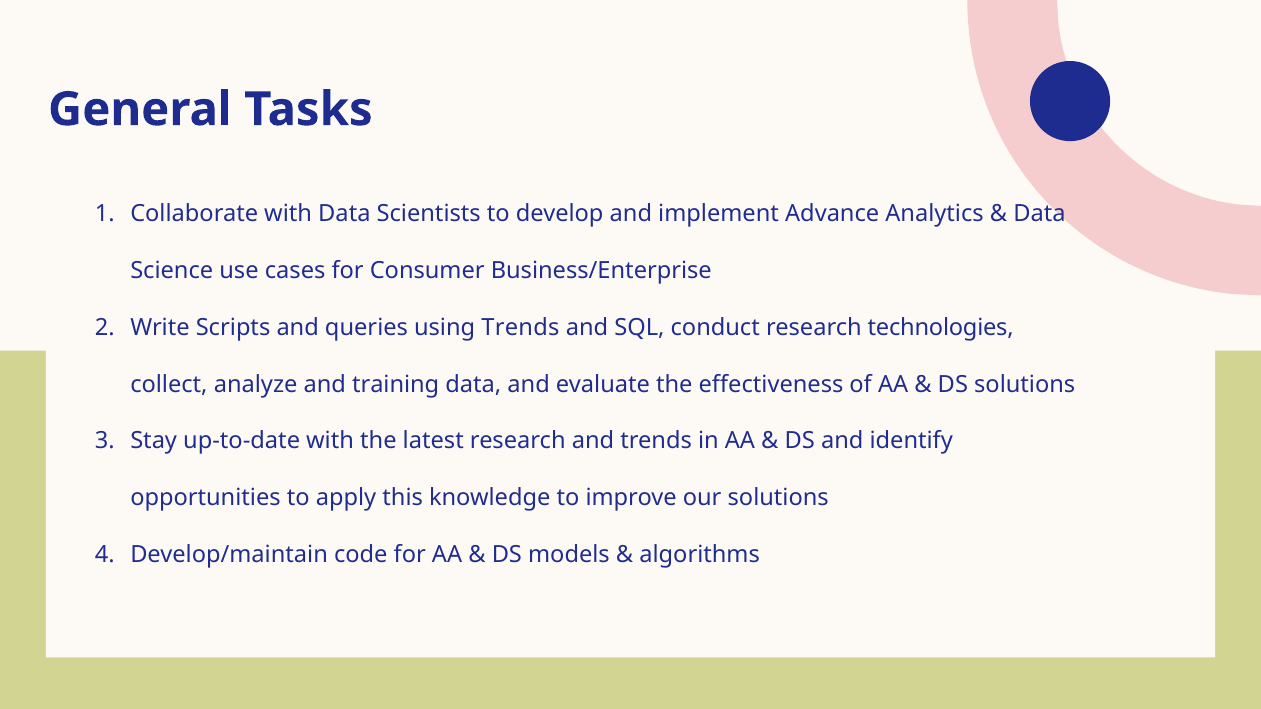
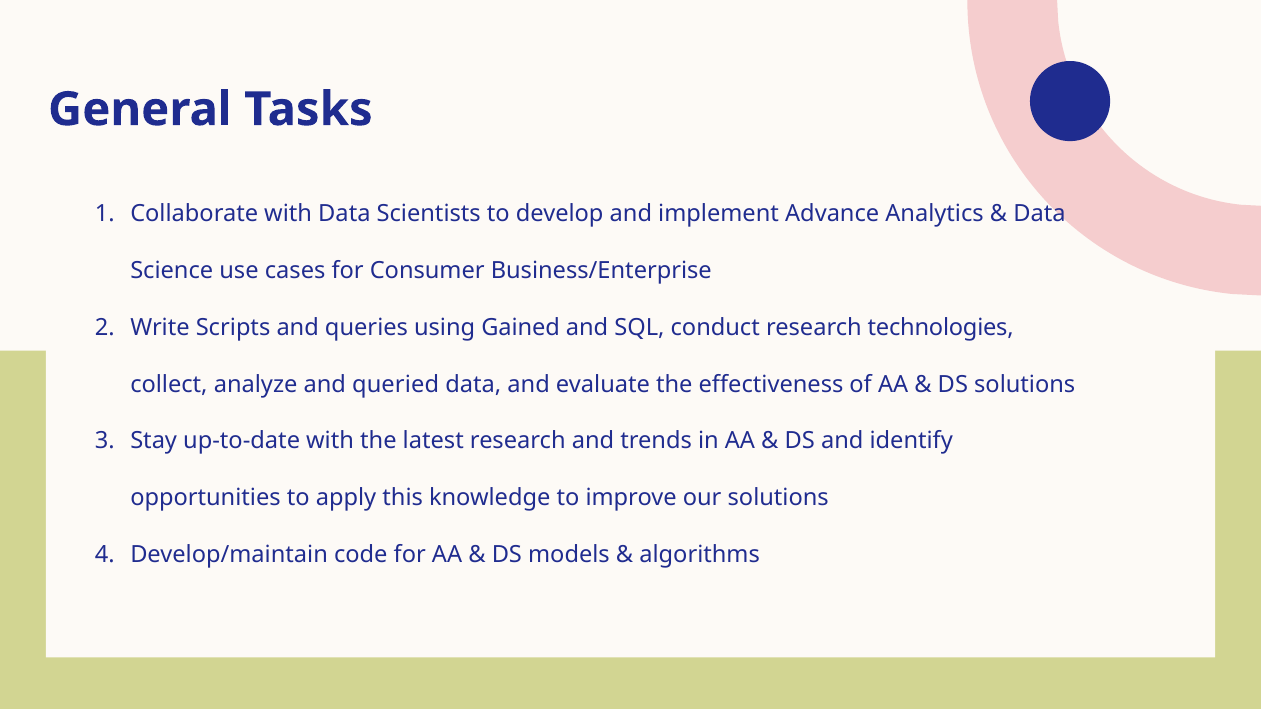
using Trends: Trends -> Gained
training: training -> queried
